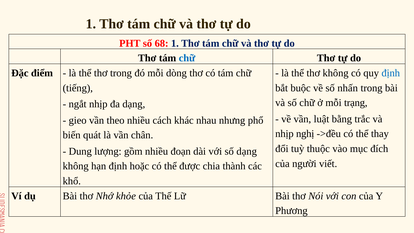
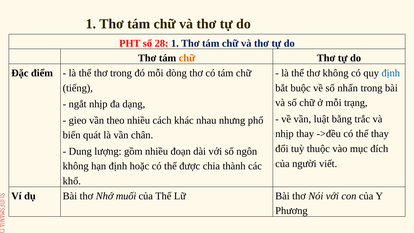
68: 68 -> 28
chữ at (187, 58) colour: blue -> orange
nhịp nghị: nghị -> thay
số dạng: dạng -> ngôn
khỏe: khỏe -> muối
